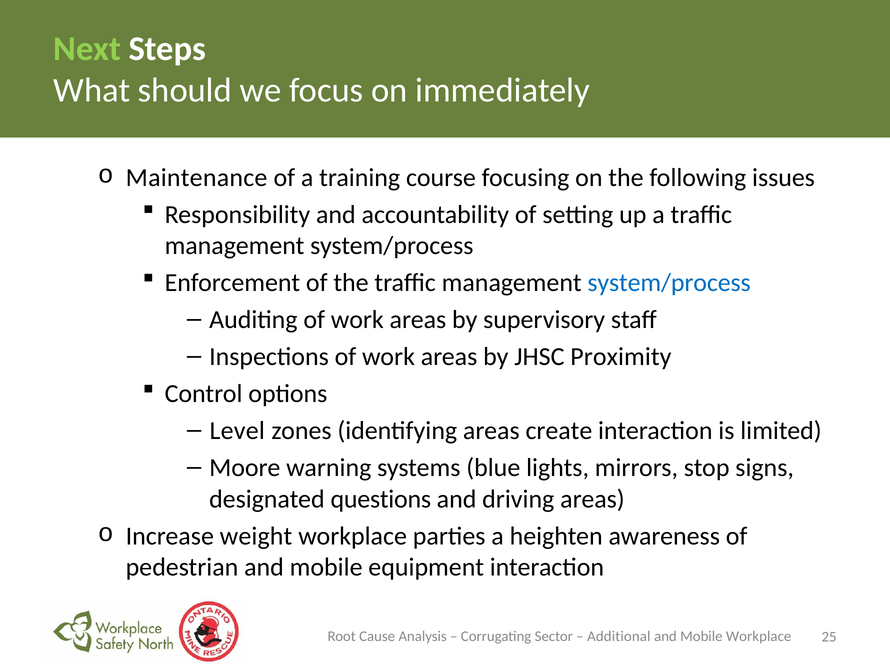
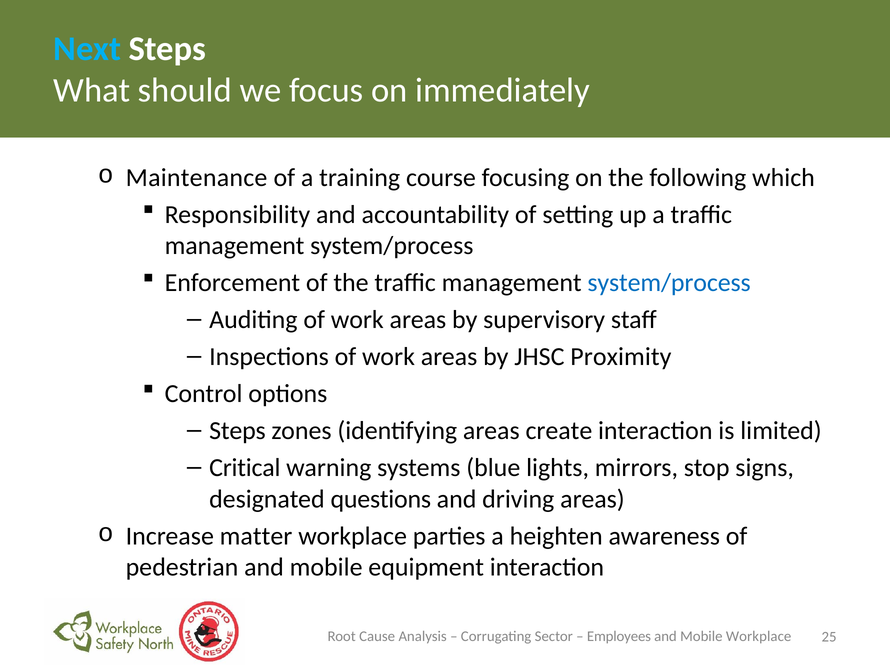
Next colour: light green -> light blue
issues: issues -> which
Level at (237, 431): Level -> Steps
Moore: Moore -> Critical
weight: weight -> matter
Additional: Additional -> Employees
